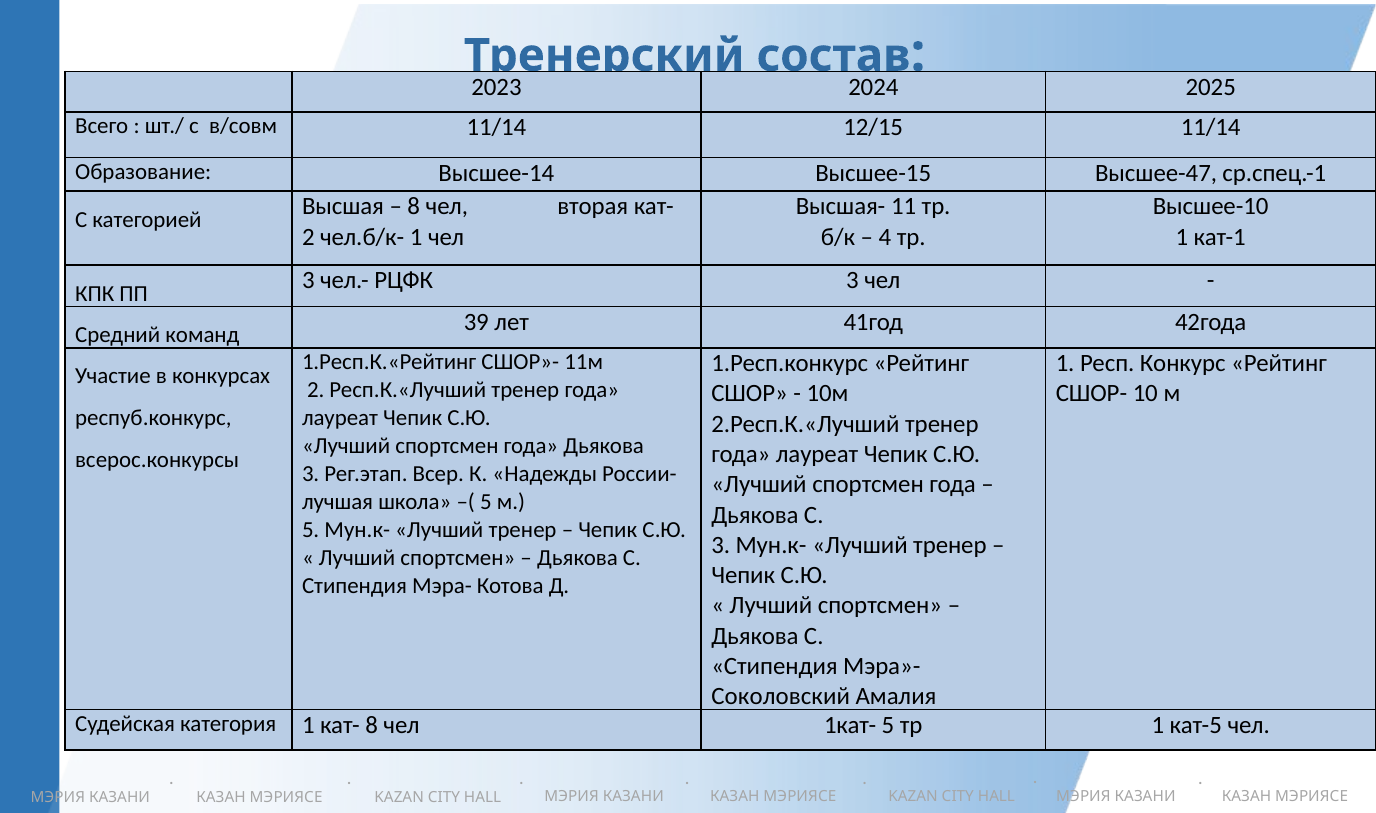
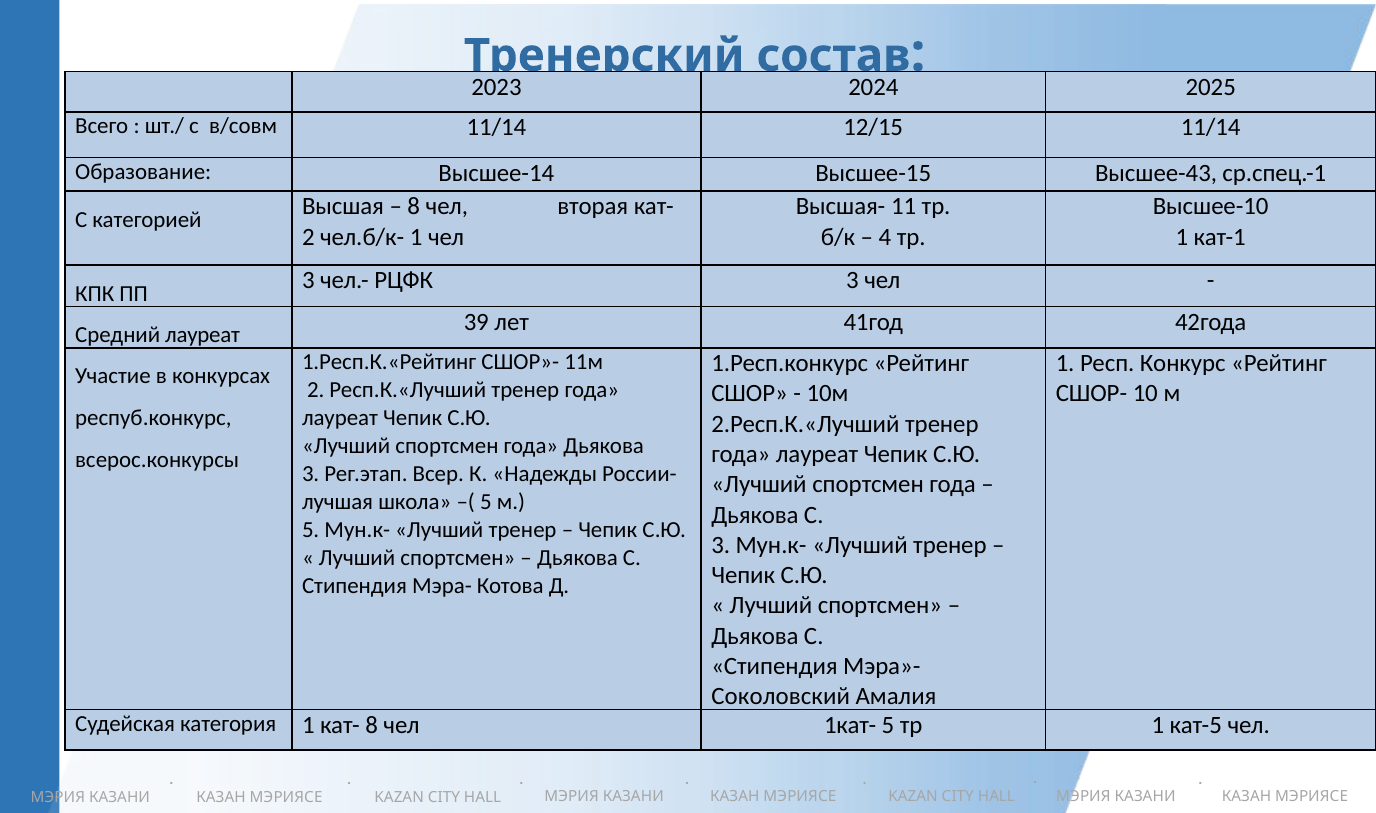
Высшее-47: Высшее-47 -> Высшее-43
Средний команд: команд -> лауреат
